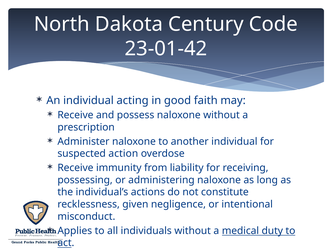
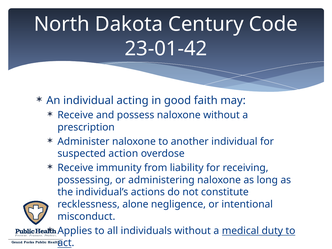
given: given -> alone
